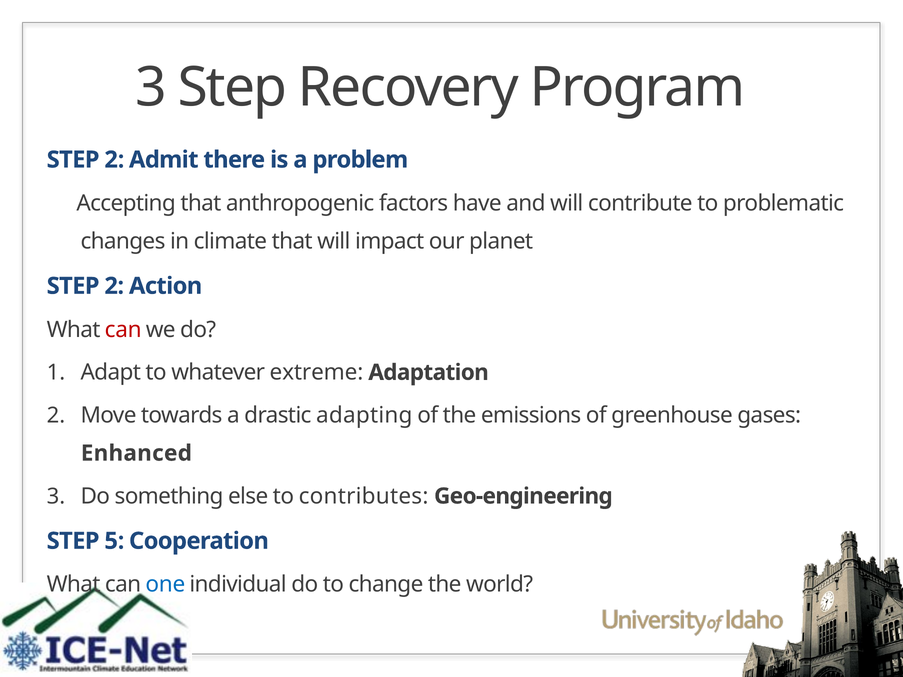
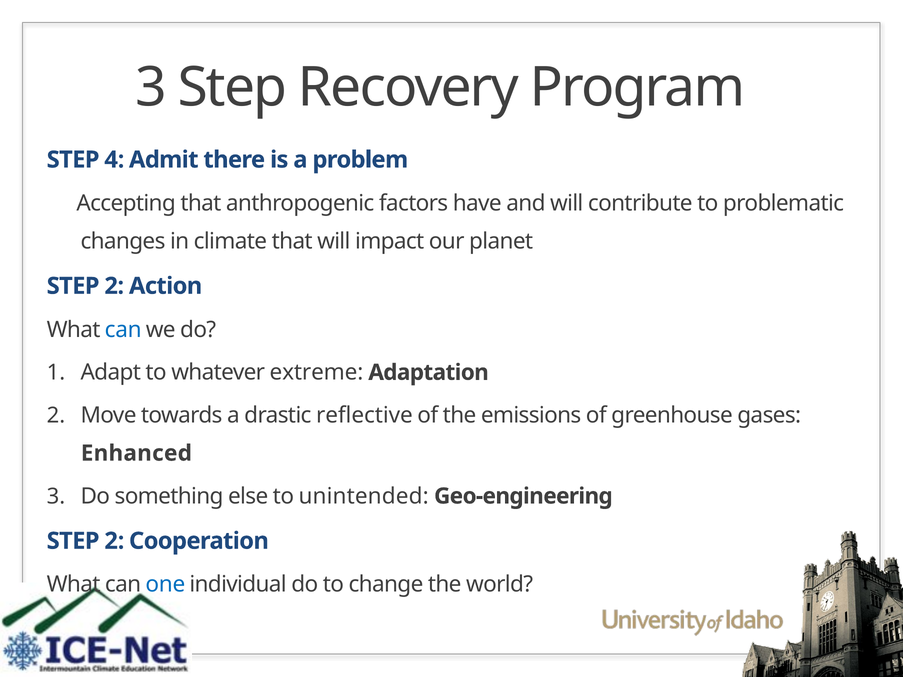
2 at (114, 160): 2 -> 4
can at (123, 330) colour: red -> blue
adapting: adapting -> reflective
contributes: contributes -> unintended
5 at (114, 541): 5 -> 2
